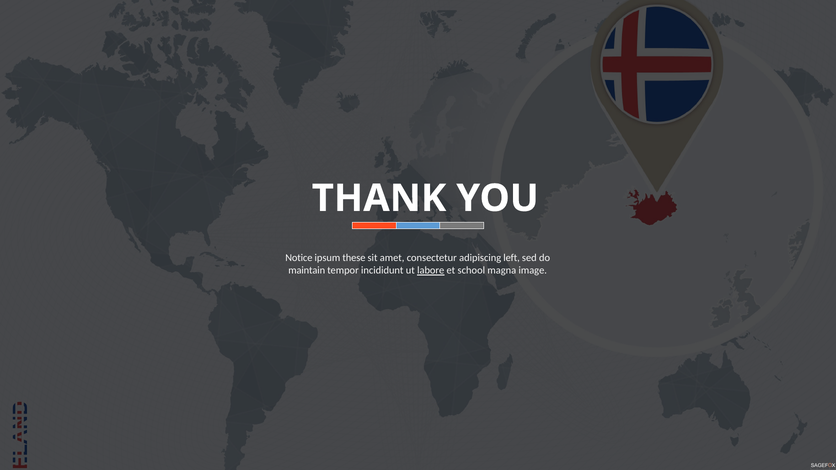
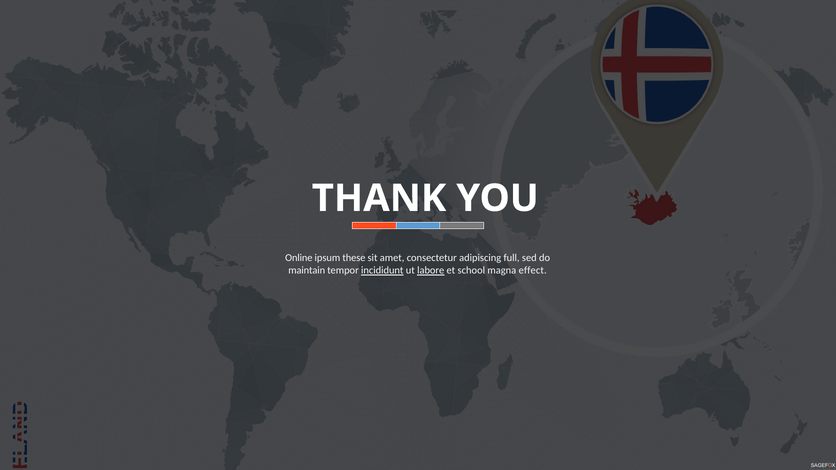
Notice: Notice -> Online
left: left -> full
incididunt underline: none -> present
image: image -> effect
